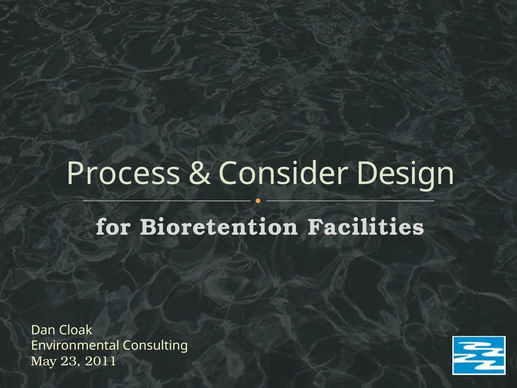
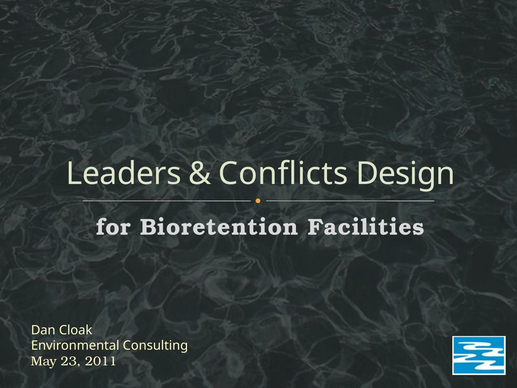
Process: Process -> Leaders
Consider: Consider -> Conflicts
